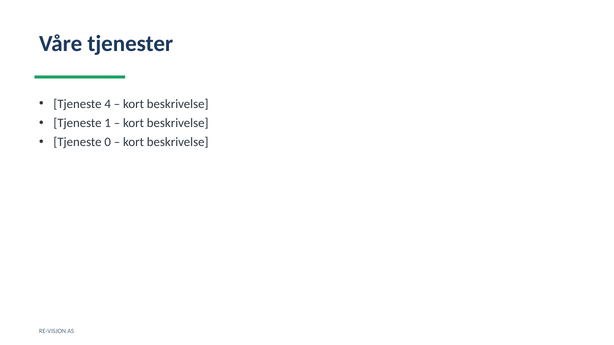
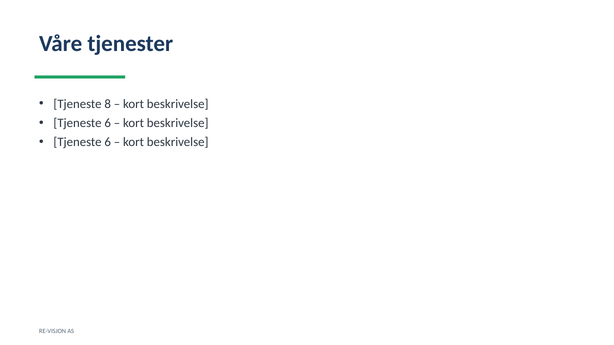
4: 4 -> 8
1 at (108, 123): 1 -> 6
0 at (108, 142): 0 -> 6
